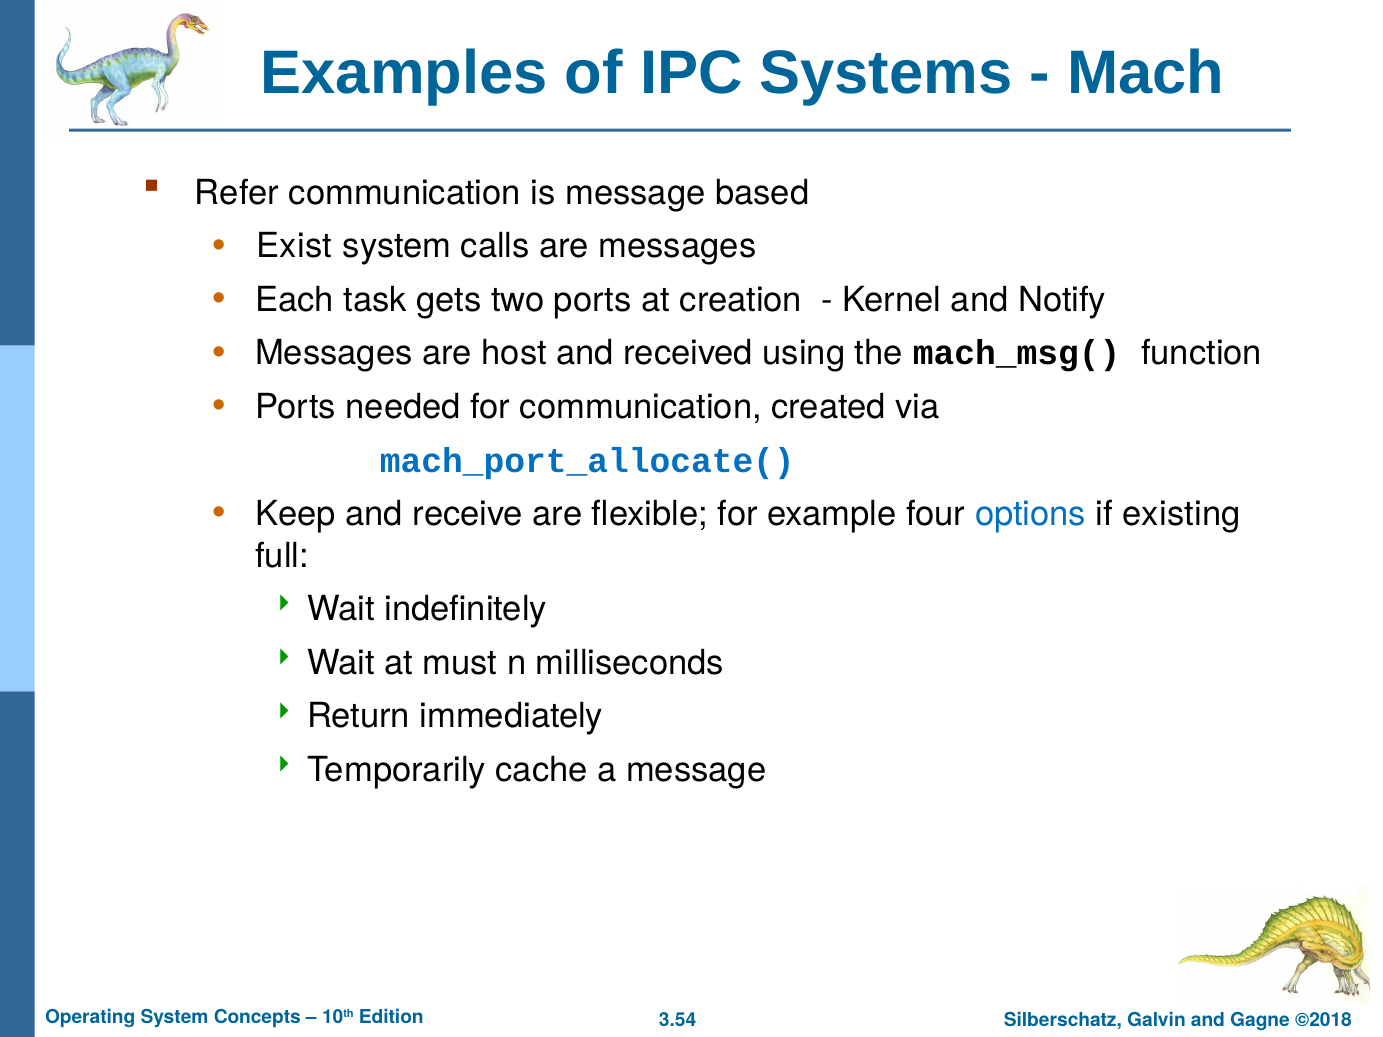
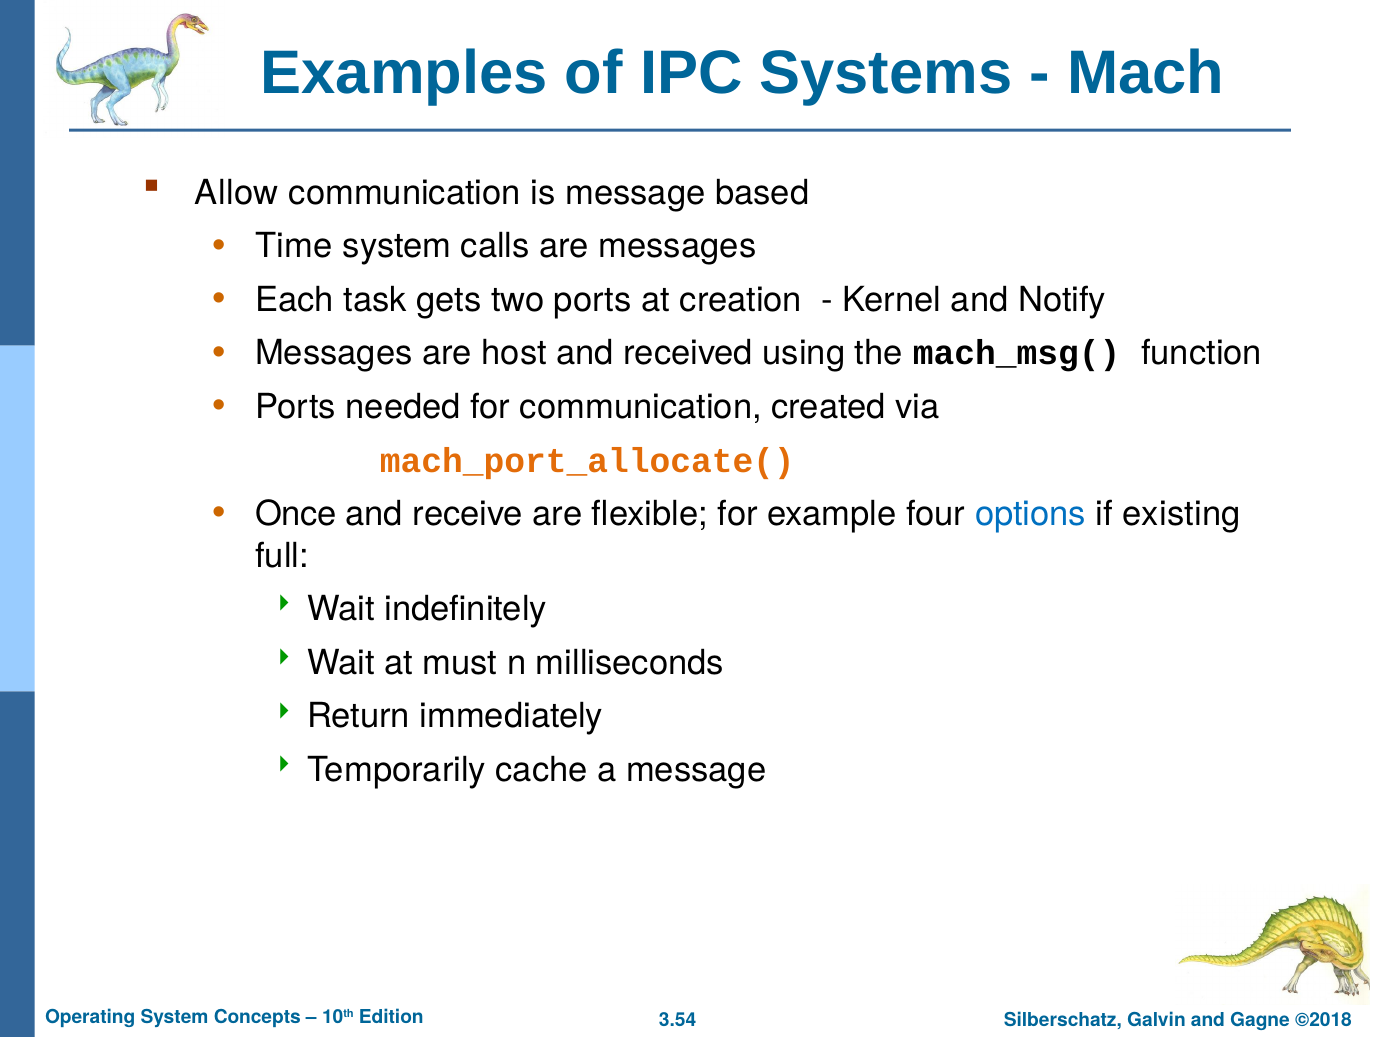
Refer: Refer -> Allow
Exist: Exist -> Time
mach_port_allocate( colour: blue -> orange
Keep: Keep -> Once
